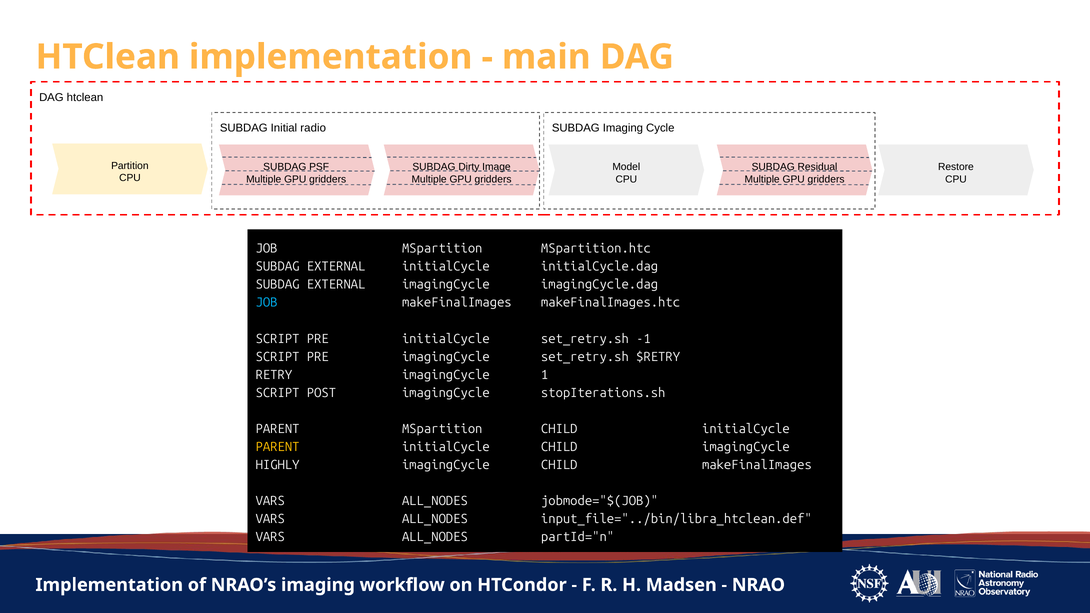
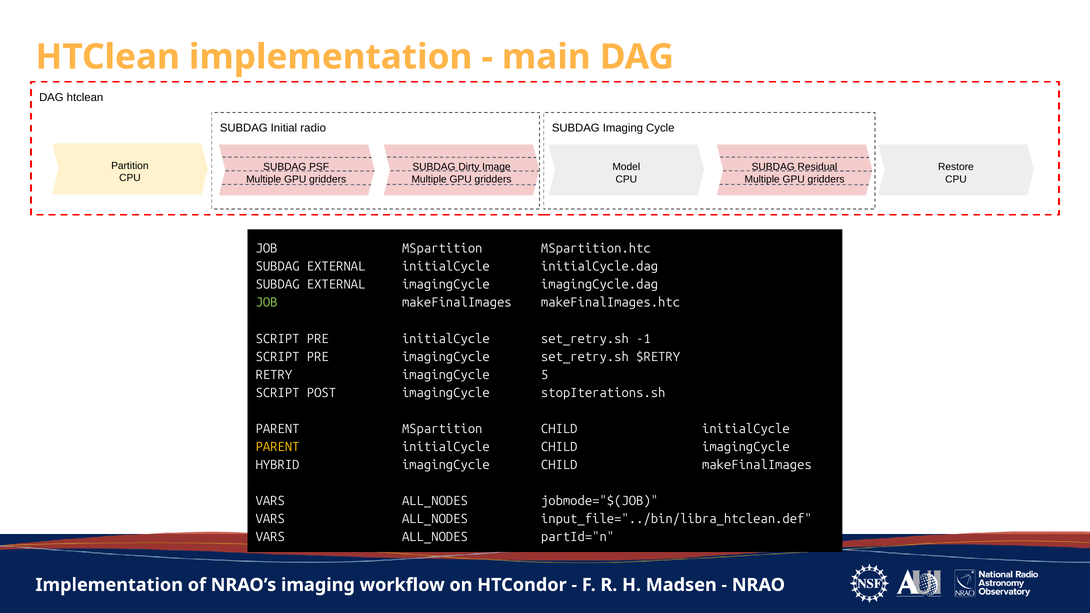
JOB at (267, 303) colour: light blue -> light green
1: 1 -> 5
HIGHLY: HIGHLY -> HYBRID
